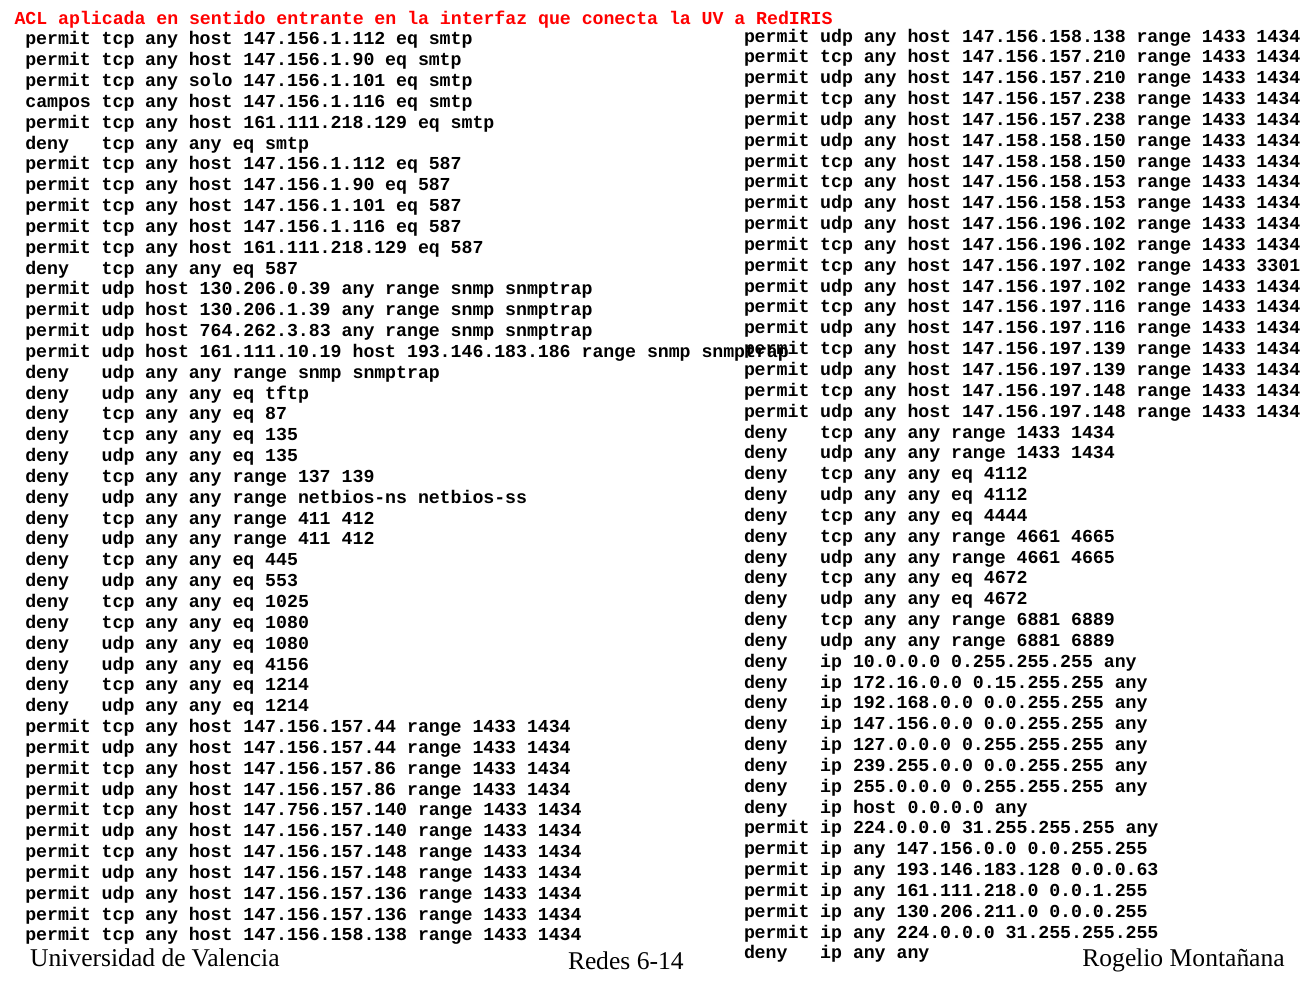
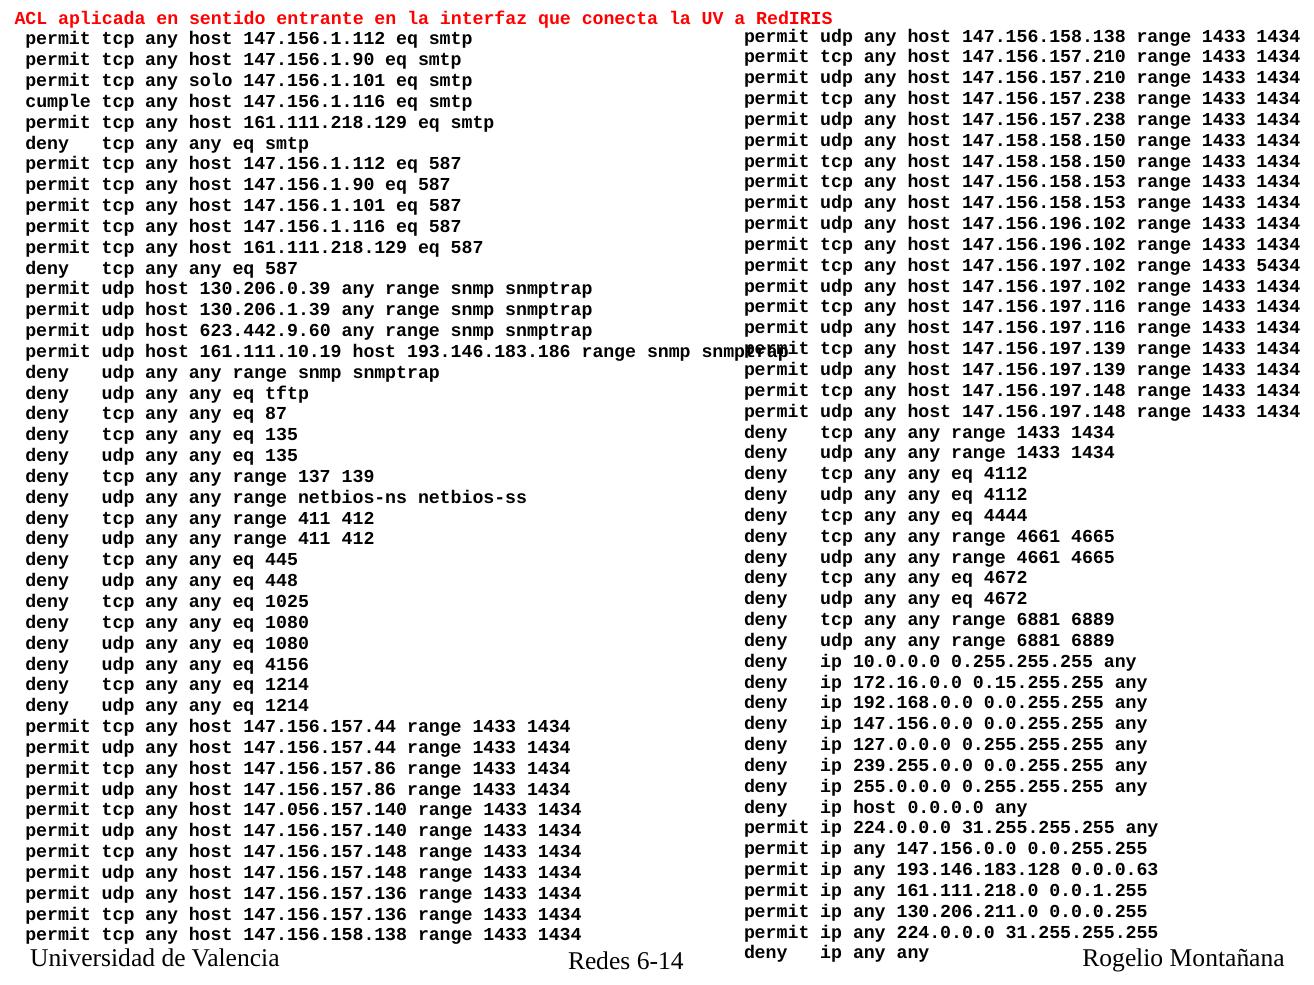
campos: campos -> cumple
3301: 3301 -> 5434
764.262.3.83: 764.262.3.83 -> 623.442.9.60
553: 553 -> 448
147.756.157.140: 147.756.157.140 -> 147.056.157.140
